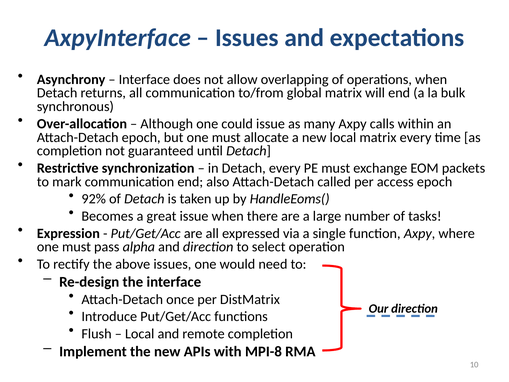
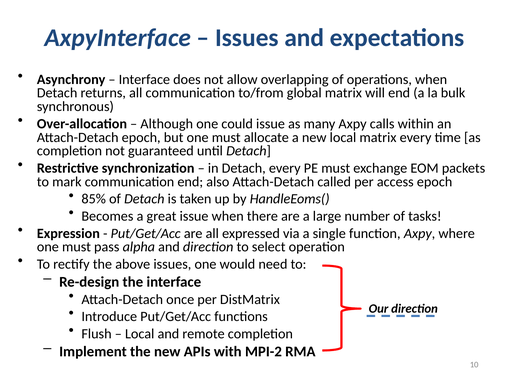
92%: 92% -> 85%
MPI-8: MPI-8 -> MPI-2
